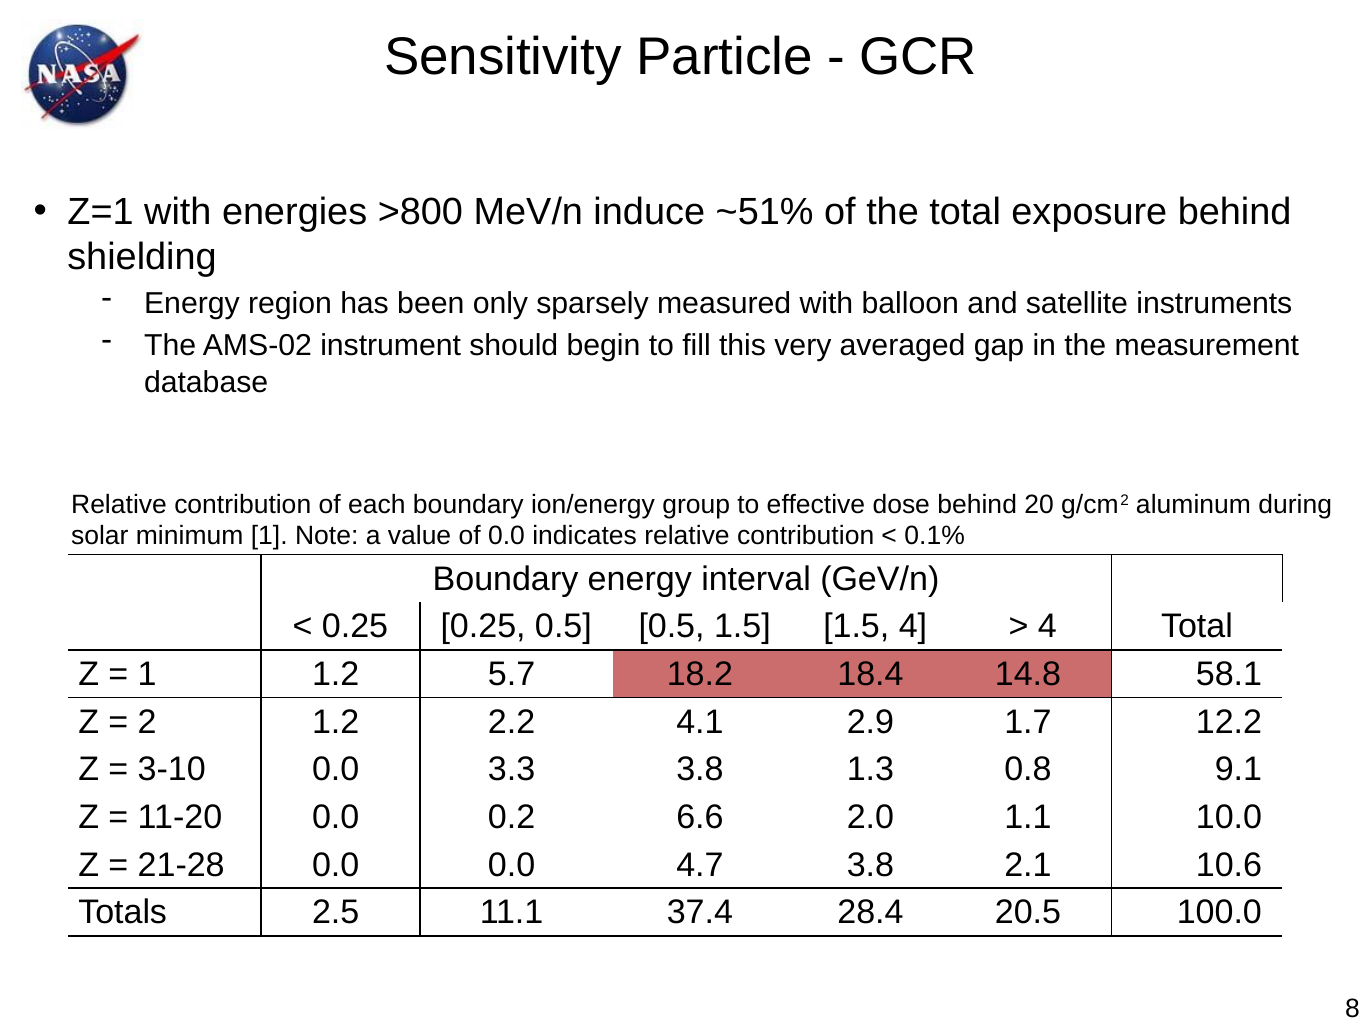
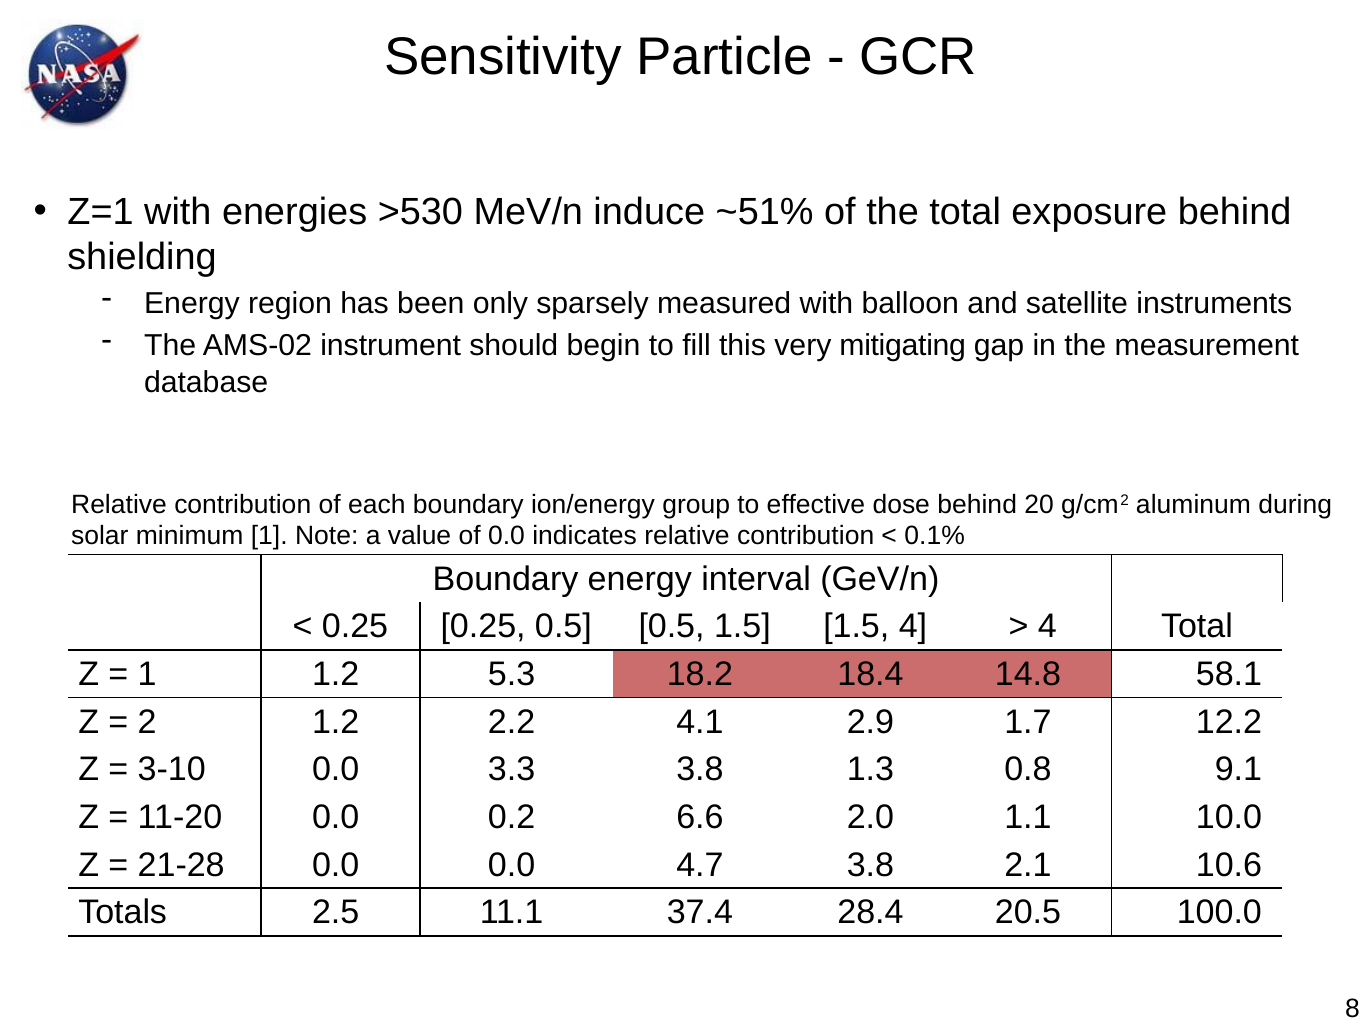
>800: >800 -> >530
averaged: averaged -> mitigating
5.7: 5.7 -> 5.3
